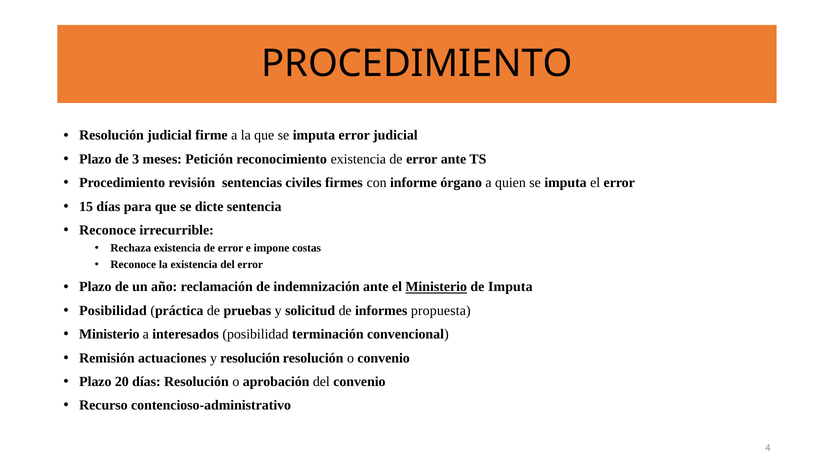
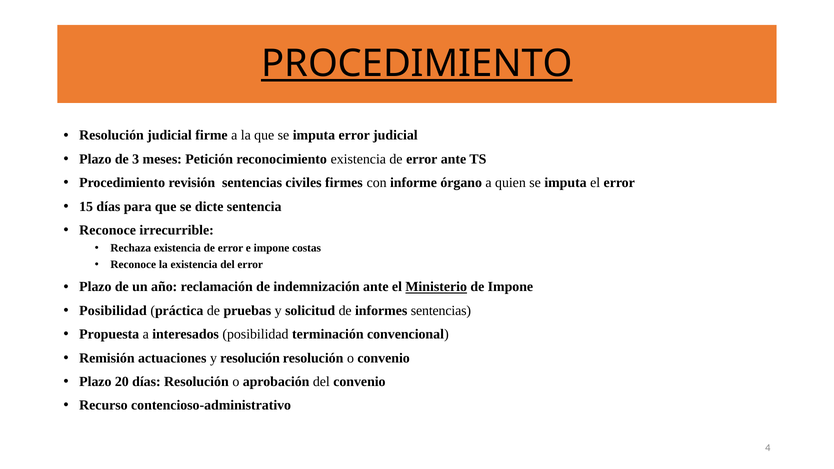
PROCEDIMIENTO at (417, 64) underline: none -> present
de Imputa: Imputa -> Impone
informes propuesta: propuesta -> sentencias
Ministerio at (109, 334): Ministerio -> Propuesta
